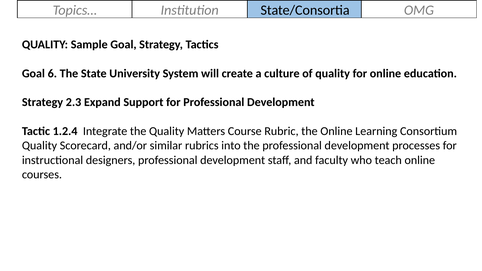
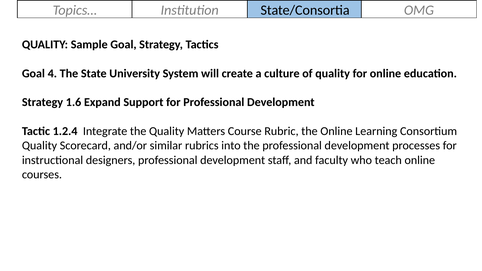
6: 6 -> 4
2.3: 2.3 -> 1.6
